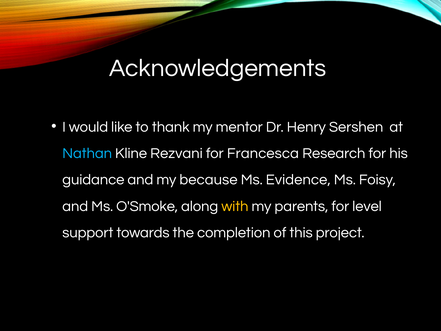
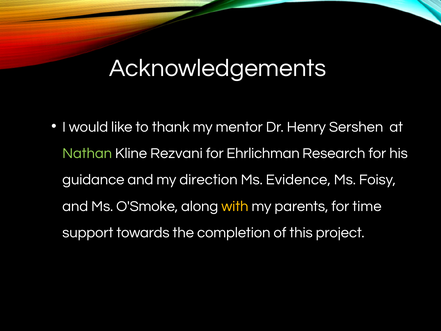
Nathan colour: light blue -> light green
Francesca: Francesca -> Ehrlichman
because: because -> direction
level: level -> time
